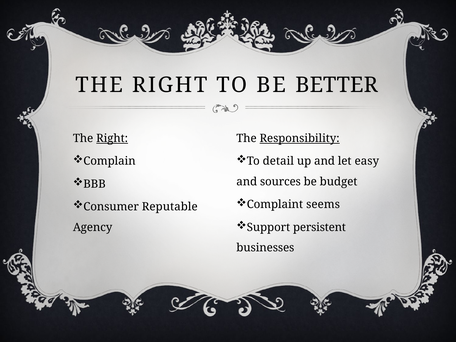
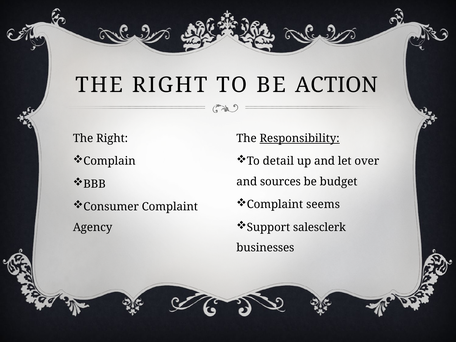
BETTER: BETTER -> ACTION
Right at (112, 138) underline: present -> none
easy: easy -> over
Consumer Reputable: Reputable -> Complaint
persistent: persistent -> salesclerk
